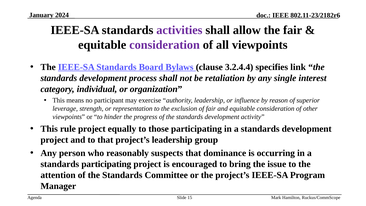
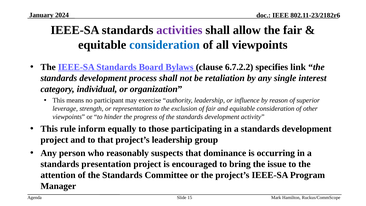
consideration at (165, 45) colour: purple -> blue
3.2.4.4: 3.2.4.4 -> 6.7.2.2
rule project: project -> inform
standards participating: participating -> presentation
